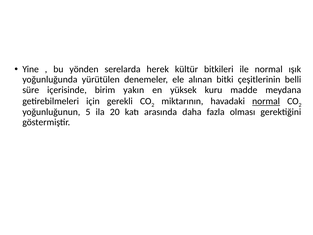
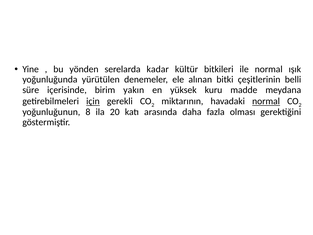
herek: herek -> kadar
için underline: none -> present
5: 5 -> 8
